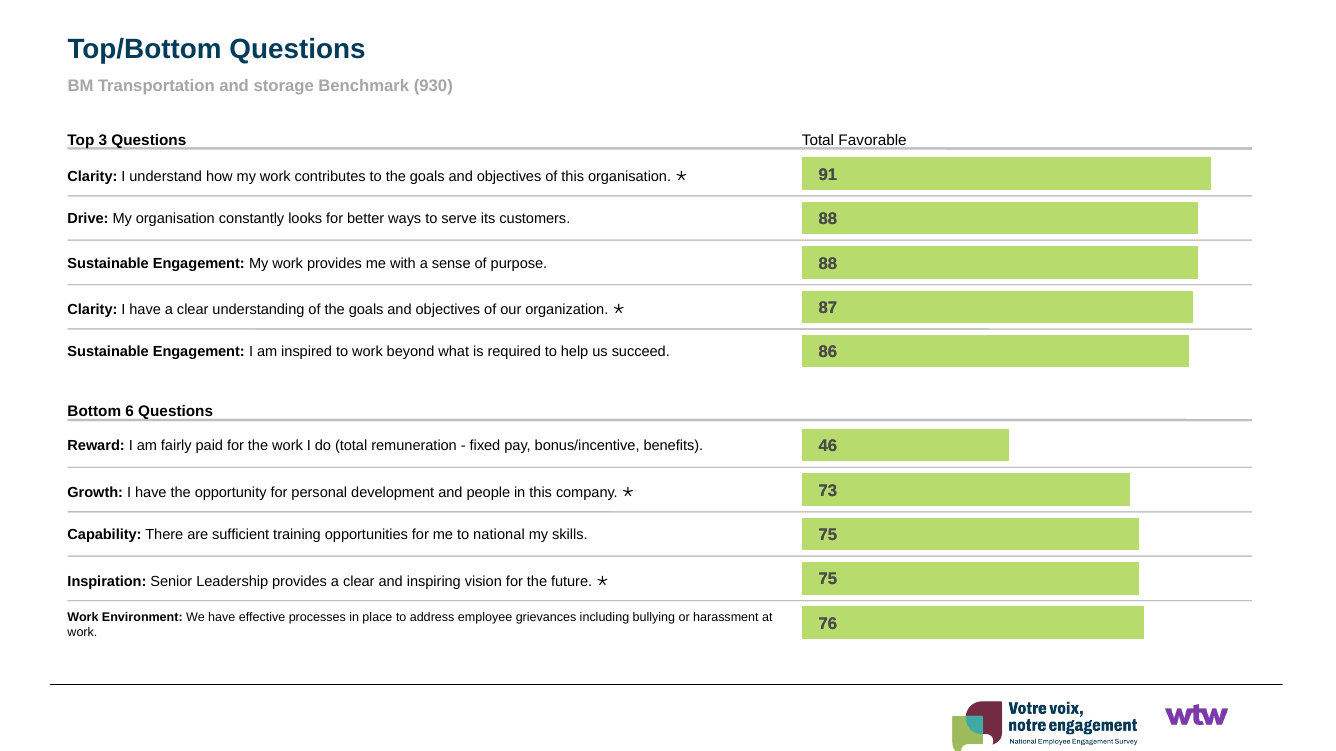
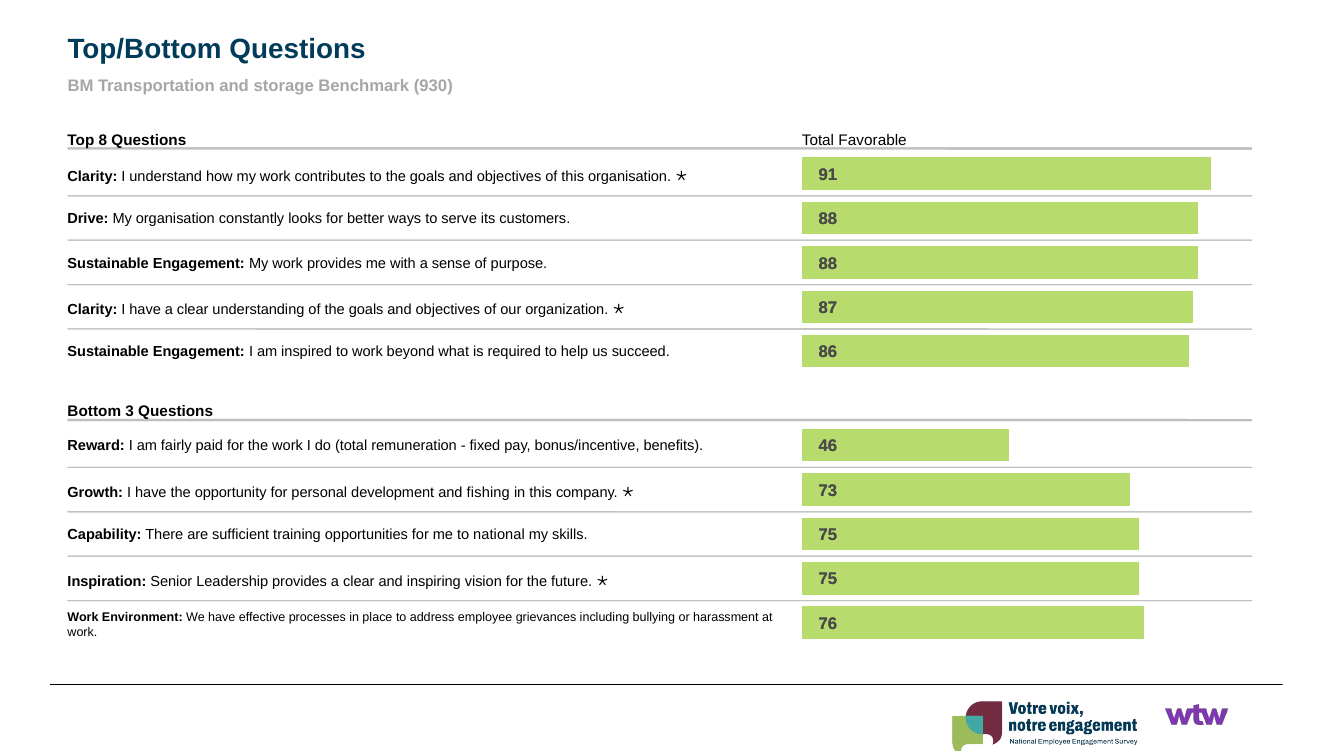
3: 3 -> 8
6: 6 -> 3
people: people -> fishing
